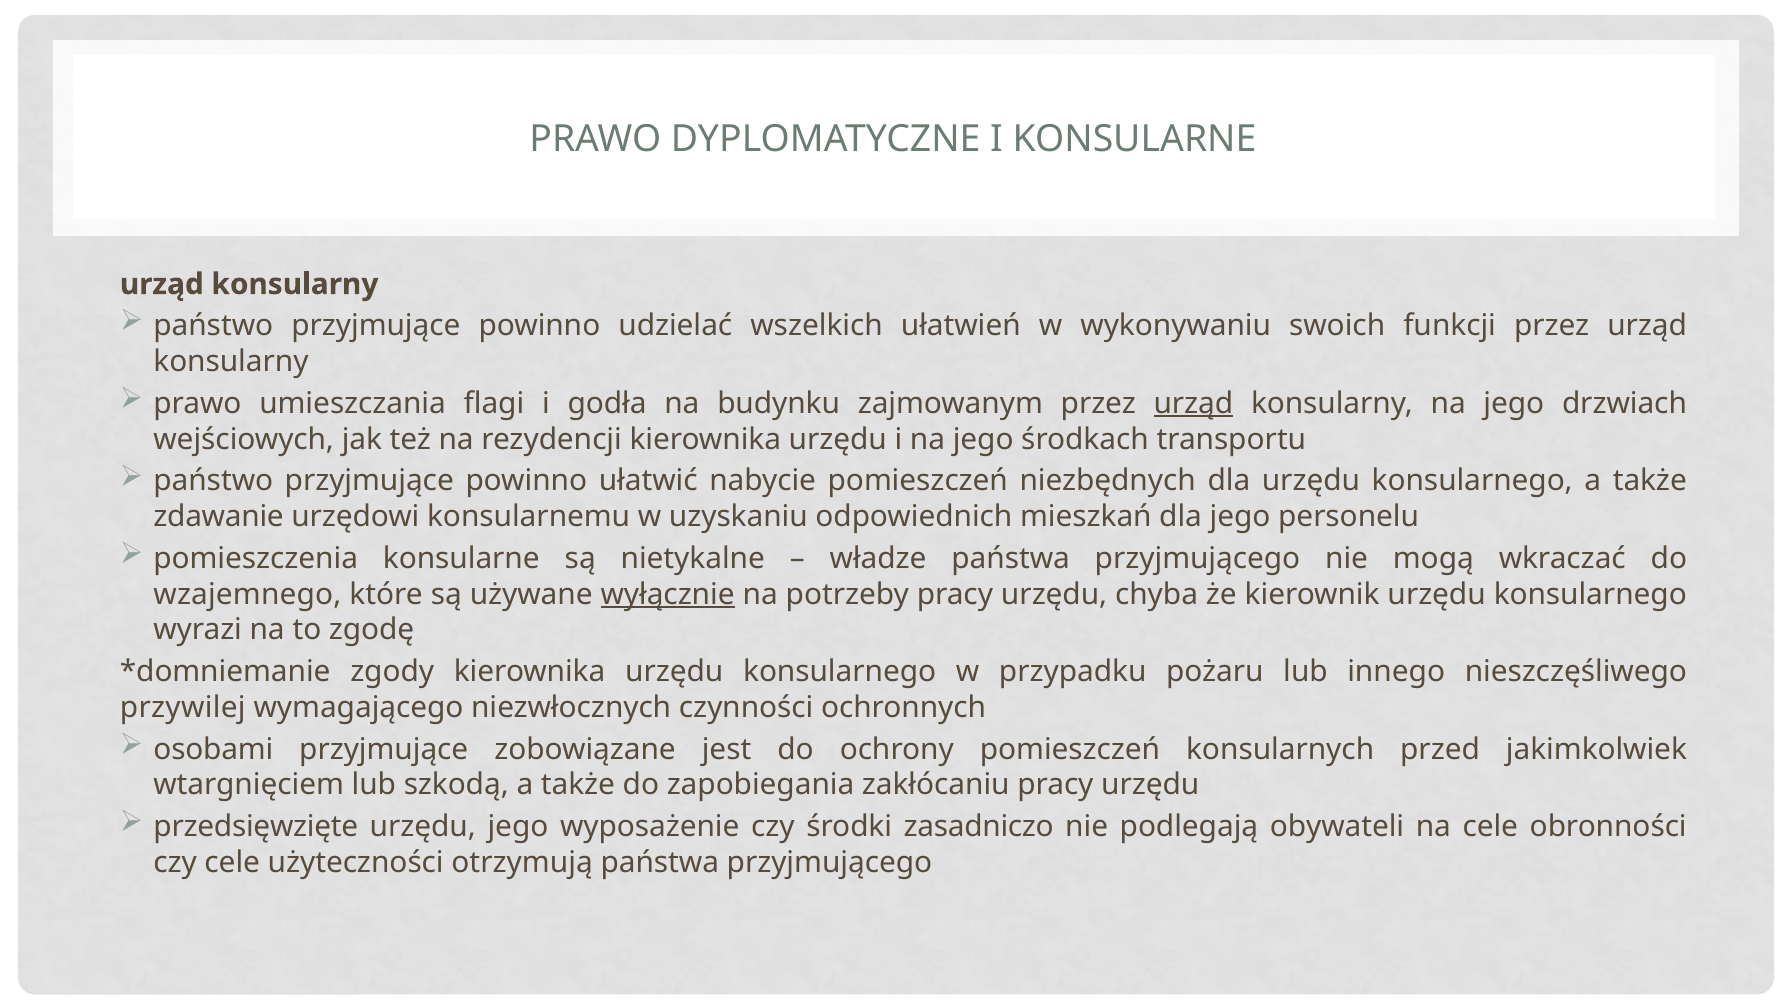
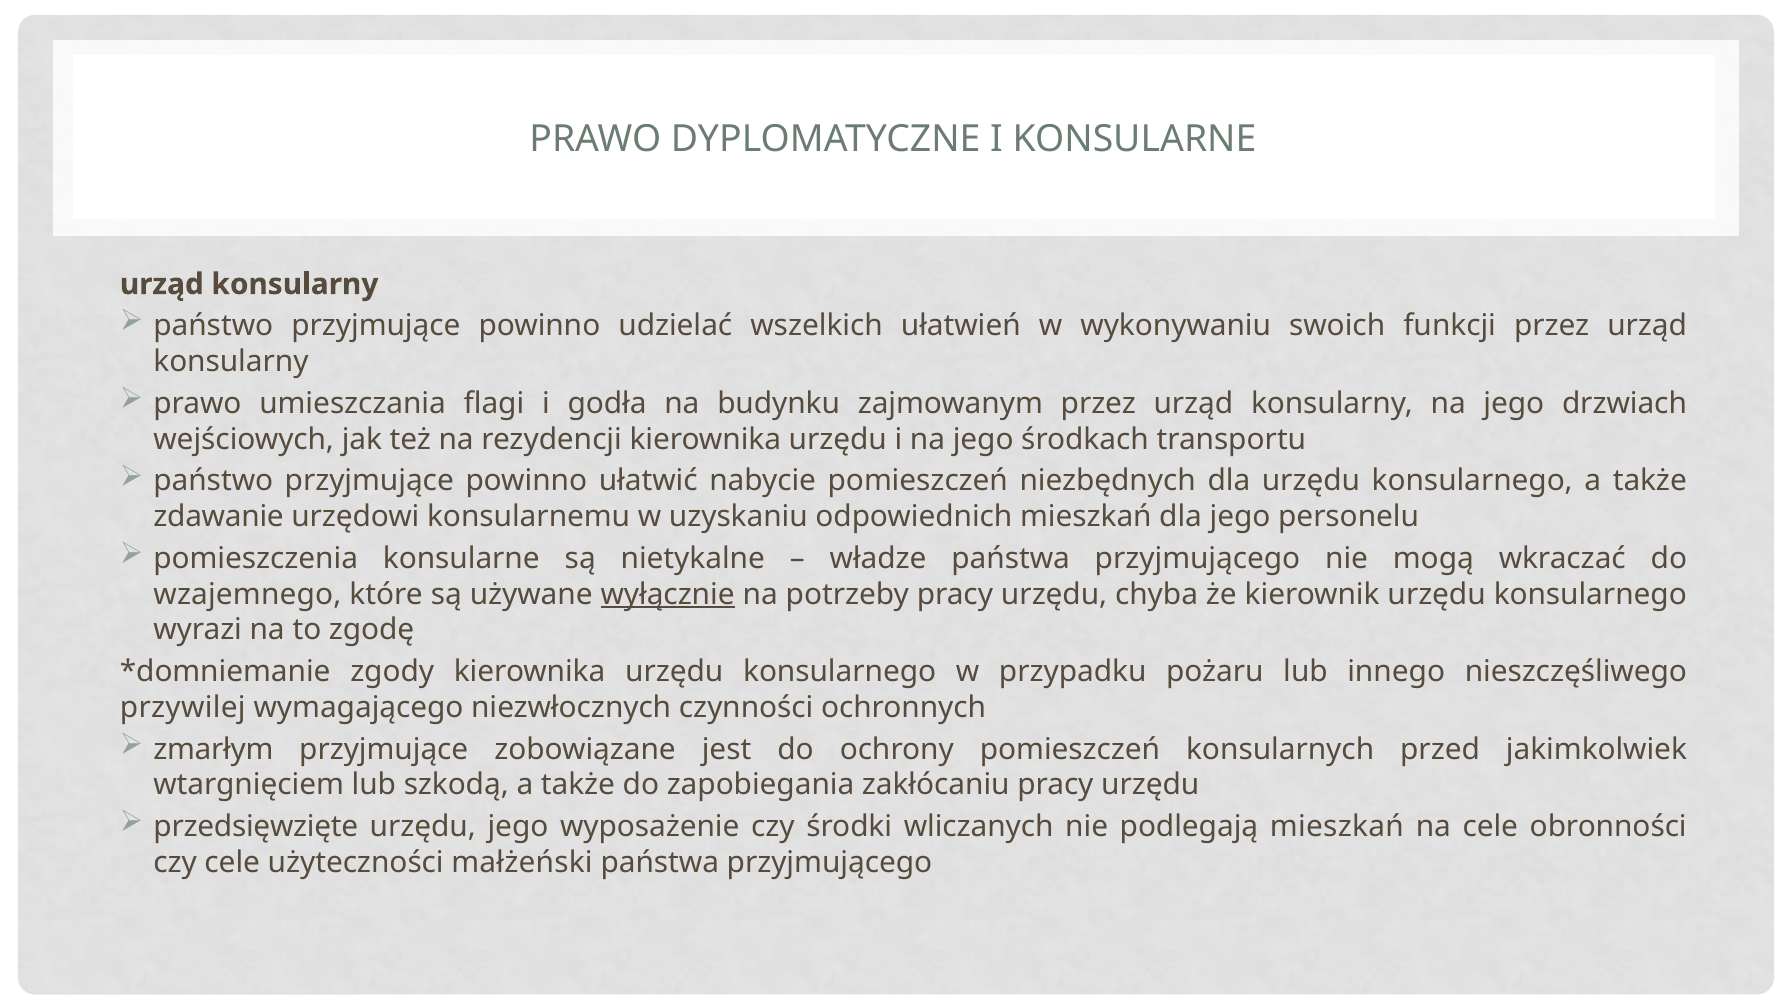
urząd at (1193, 404) underline: present -> none
osobami: osobami -> zmarłym
zasadniczo: zasadniczo -> wliczanych
podlegają obywateli: obywateli -> mieszkań
otrzymują: otrzymują -> małżeński
